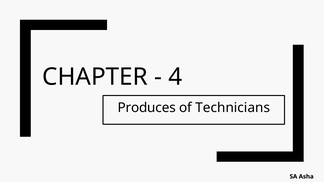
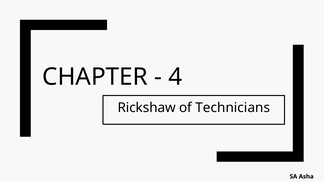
Produces: Produces -> Rickshaw
